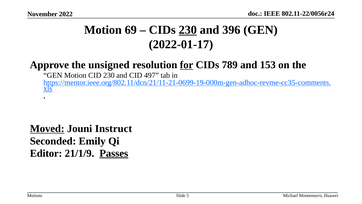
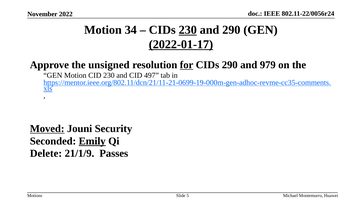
69: 69 -> 34
and 396: 396 -> 290
2022-01-17 underline: none -> present
CIDs 789: 789 -> 290
153: 153 -> 979
Instruct: Instruct -> Security
Emily underline: none -> present
Editor: Editor -> Delete
Passes underline: present -> none
